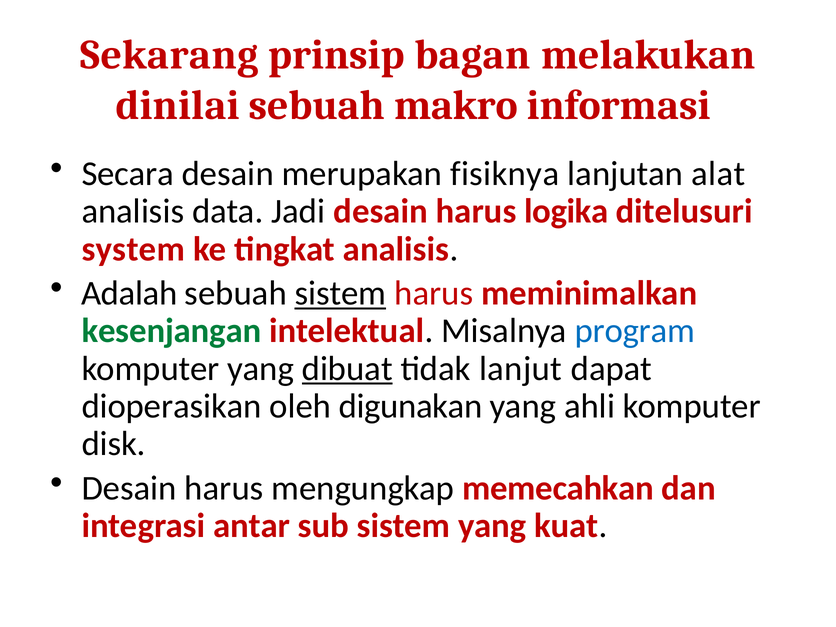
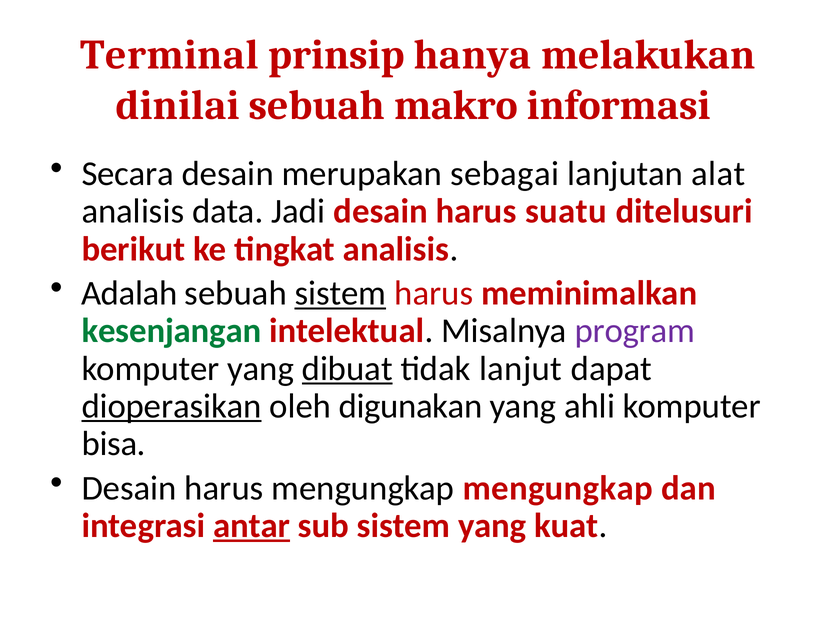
Sekarang: Sekarang -> Terminal
bagan: bagan -> hanya
fisiknya: fisiknya -> sebagai
logika: logika -> suatu
system: system -> berikut
program colour: blue -> purple
dioperasikan underline: none -> present
disk: disk -> bisa
mengungkap memecahkan: memecahkan -> mengungkap
antar underline: none -> present
